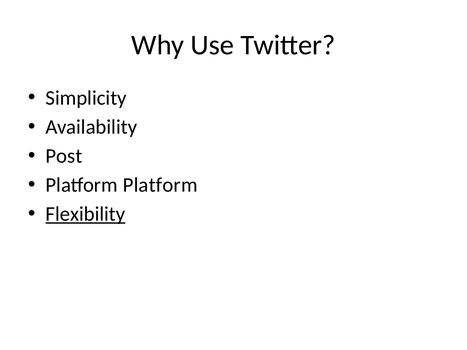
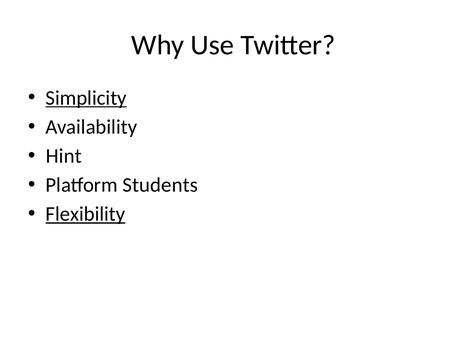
Simplicity underline: none -> present
Post: Post -> Hint
Platform Platform: Platform -> Students
